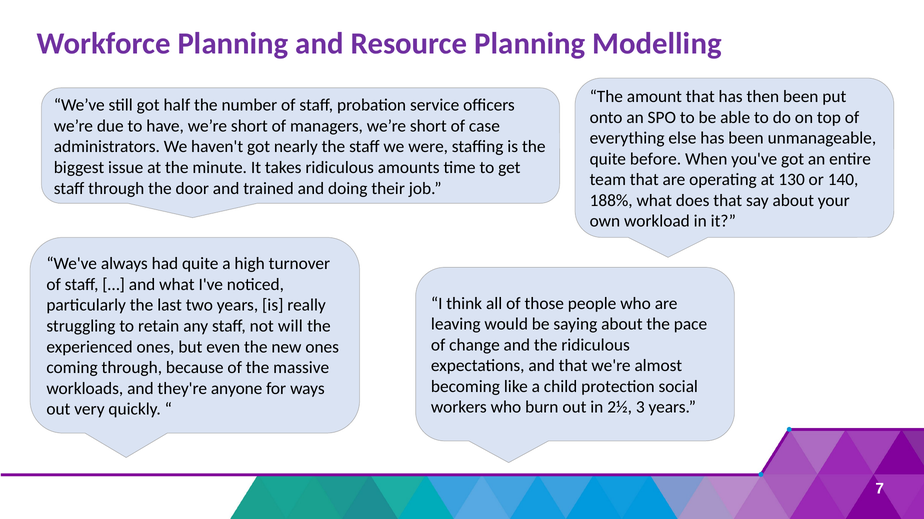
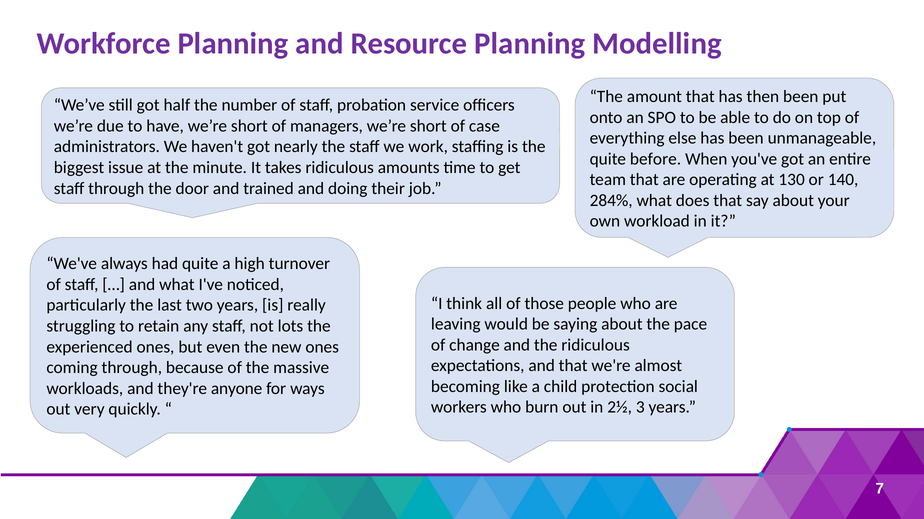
were: were -> work
188%: 188% -> 284%
will: will -> lots
